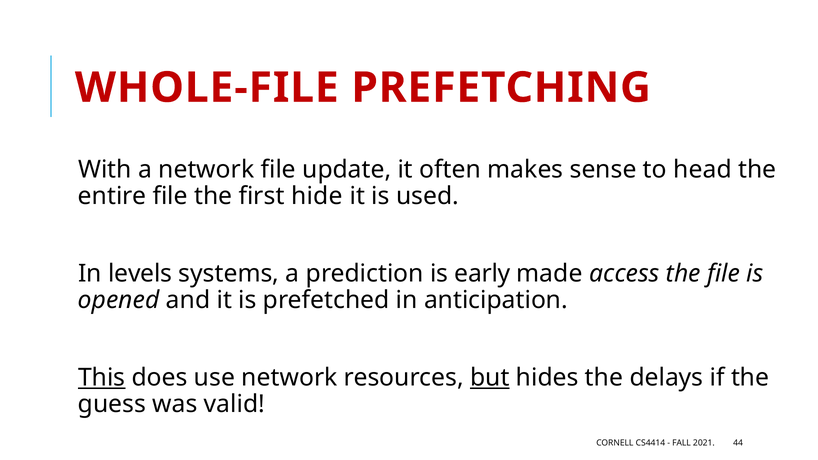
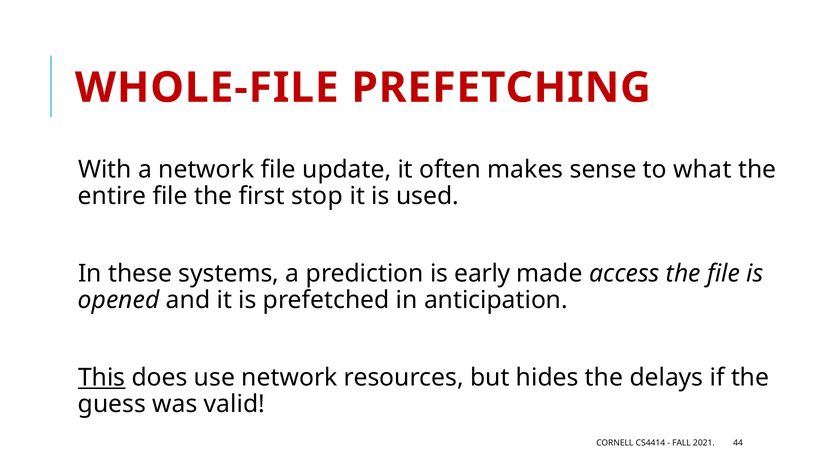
head: head -> what
hide: hide -> stop
levels: levels -> these
but underline: present -> none
